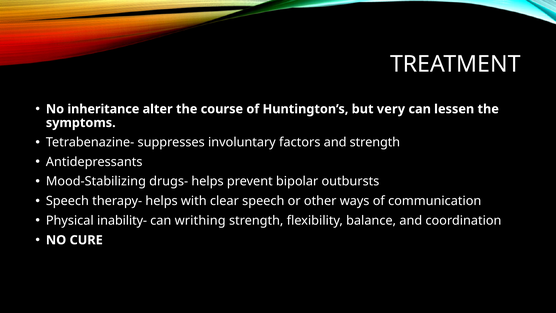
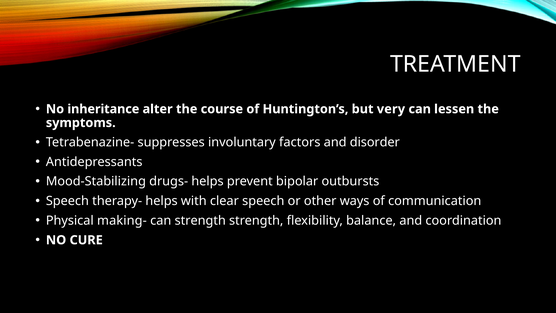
and strength: strength -> disorder
inability-: inability- -> making-
can writhing: writhing -> strength
